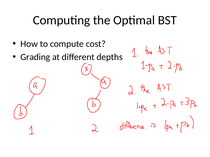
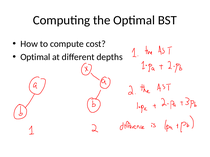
Grading at (35, 57): Grading -> Optimal
